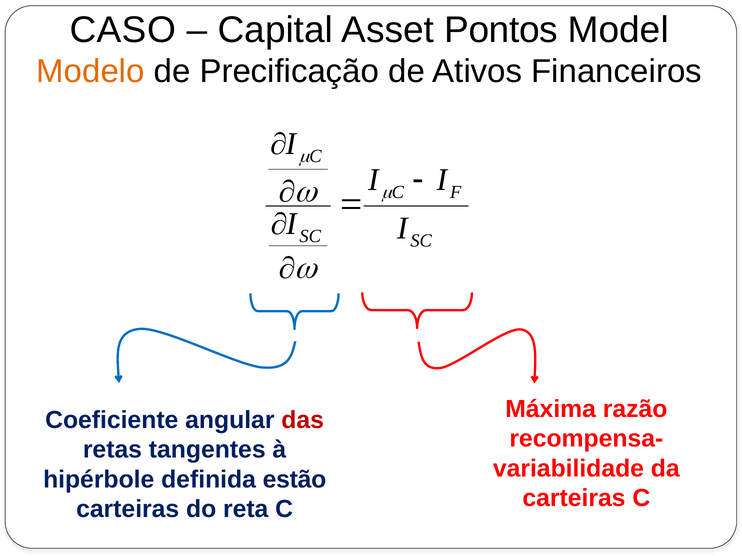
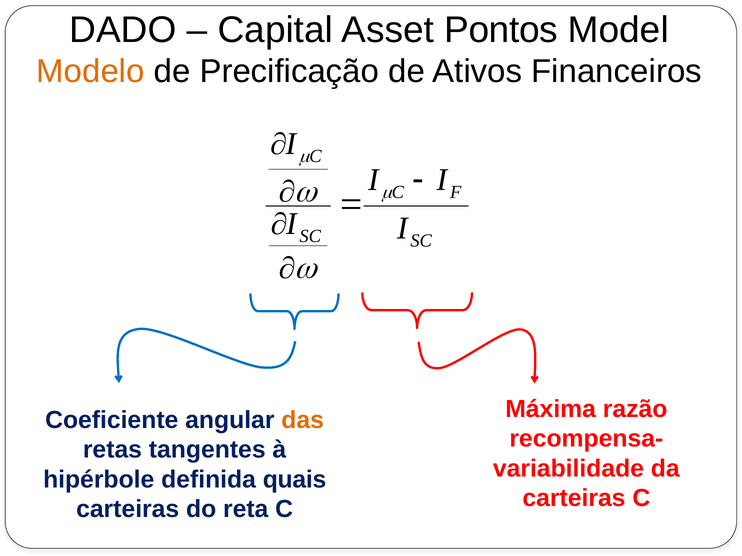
CASO: CASO -> DADO
das colour: red -> orange
estão: estão -> quais
